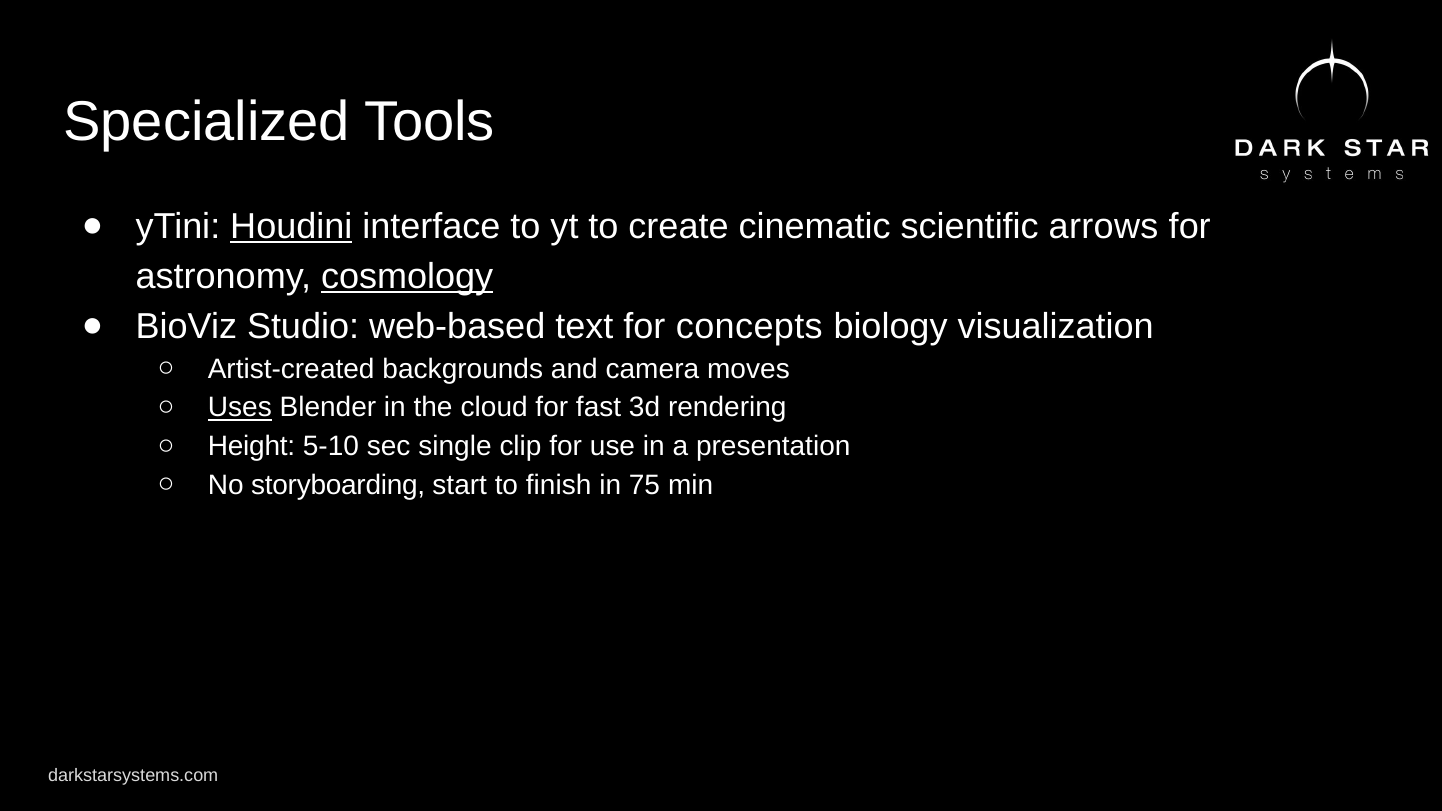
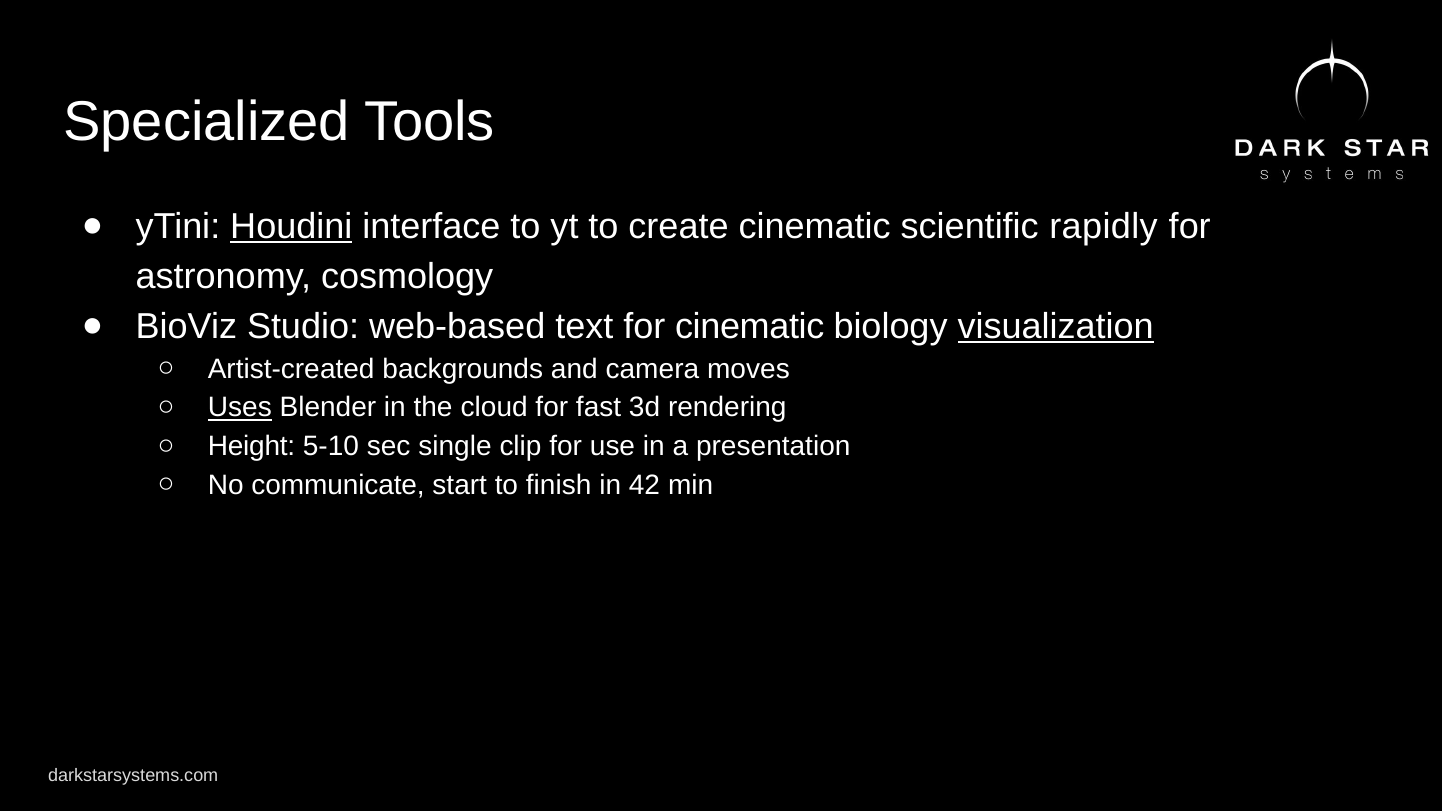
arrows: arrows -> rapidly
cosmology underline: present -> none
for concepts: concepts -> cinematic
visualization underline: none -> present
storyboarding: storyboarding -> communicate
75: 75 -> 42
